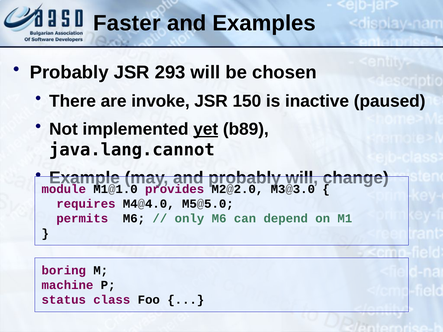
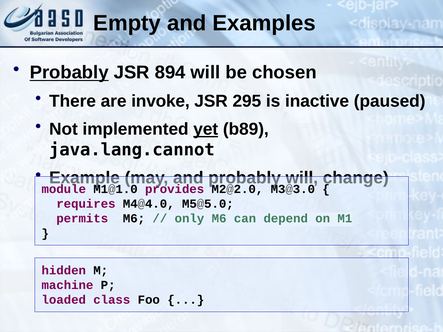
Faster: Faster -> Empty
Probably at (69, 73) underline: none -> present
293: 293 -> 894
150: 150 -> 295
boring: boring -> hidden
status: status -> loaded
